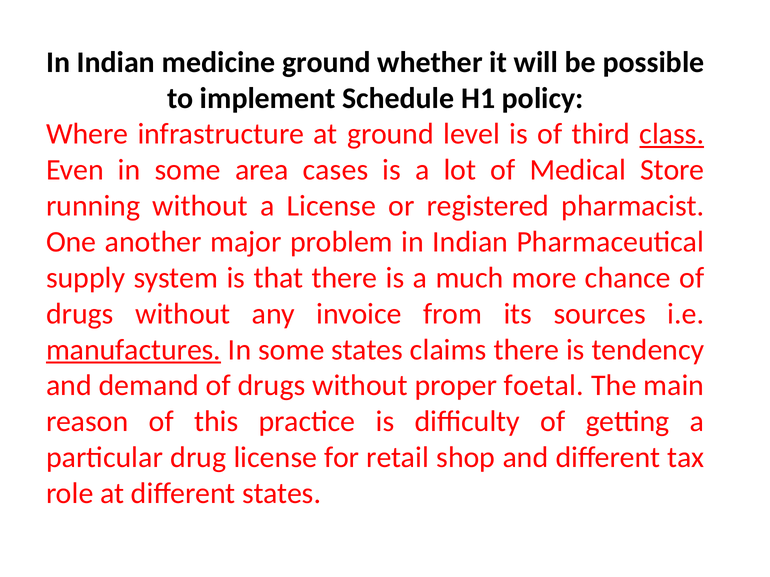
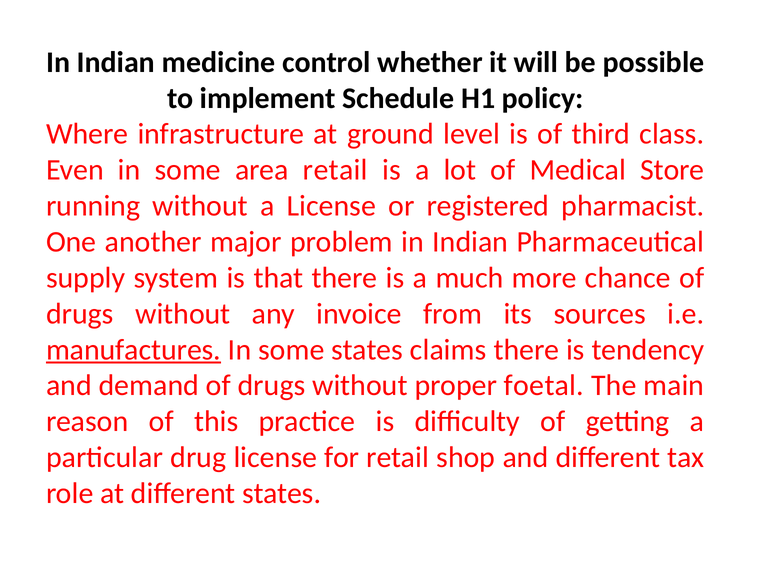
medicine ground: ground -> control
class underline: present -> none
area cases: cases -> retail
